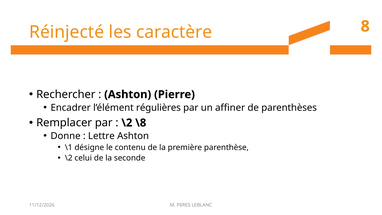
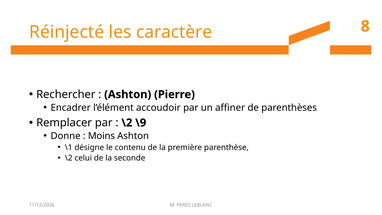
régulières: régulières -> accoudoir
\8: \8 -> \9
Lettre: Lettre -> Moins
